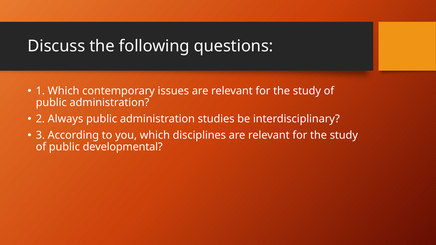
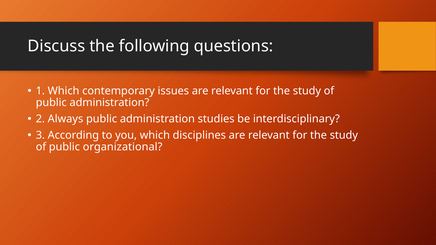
developmental: developmental -> organizational
